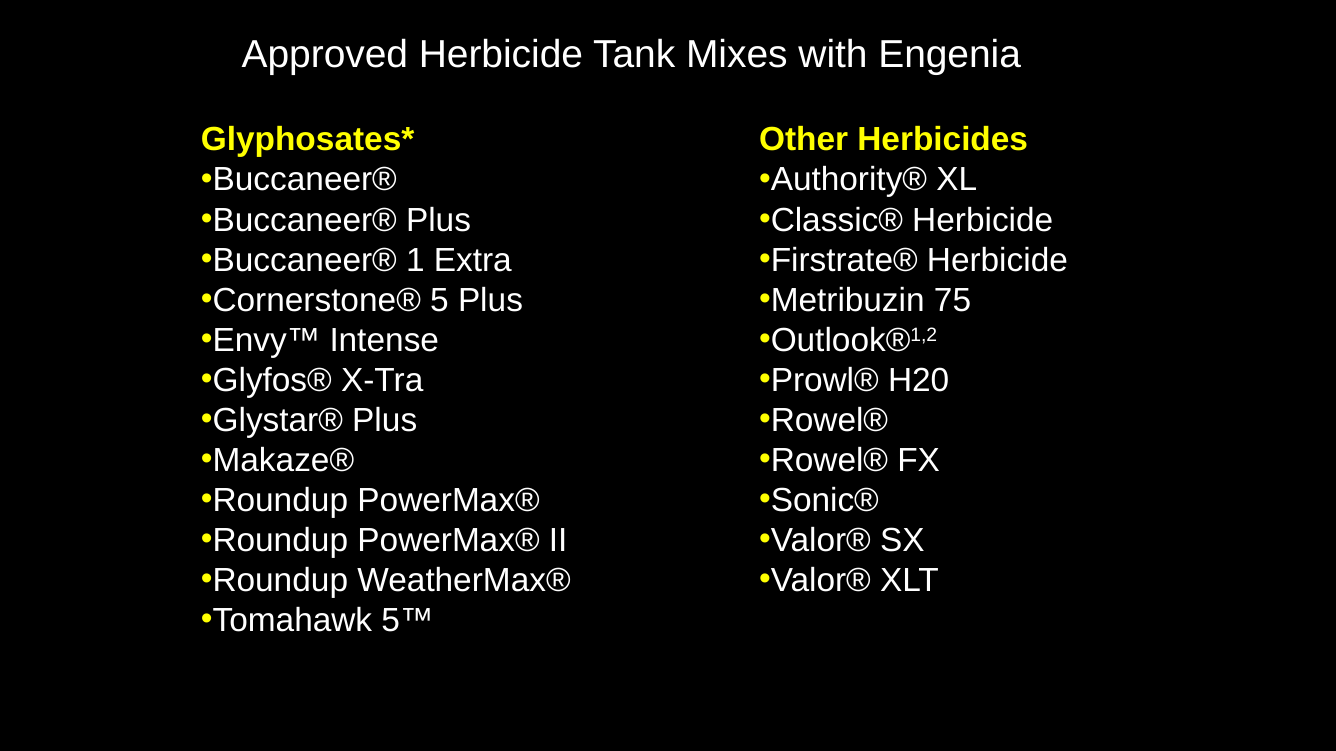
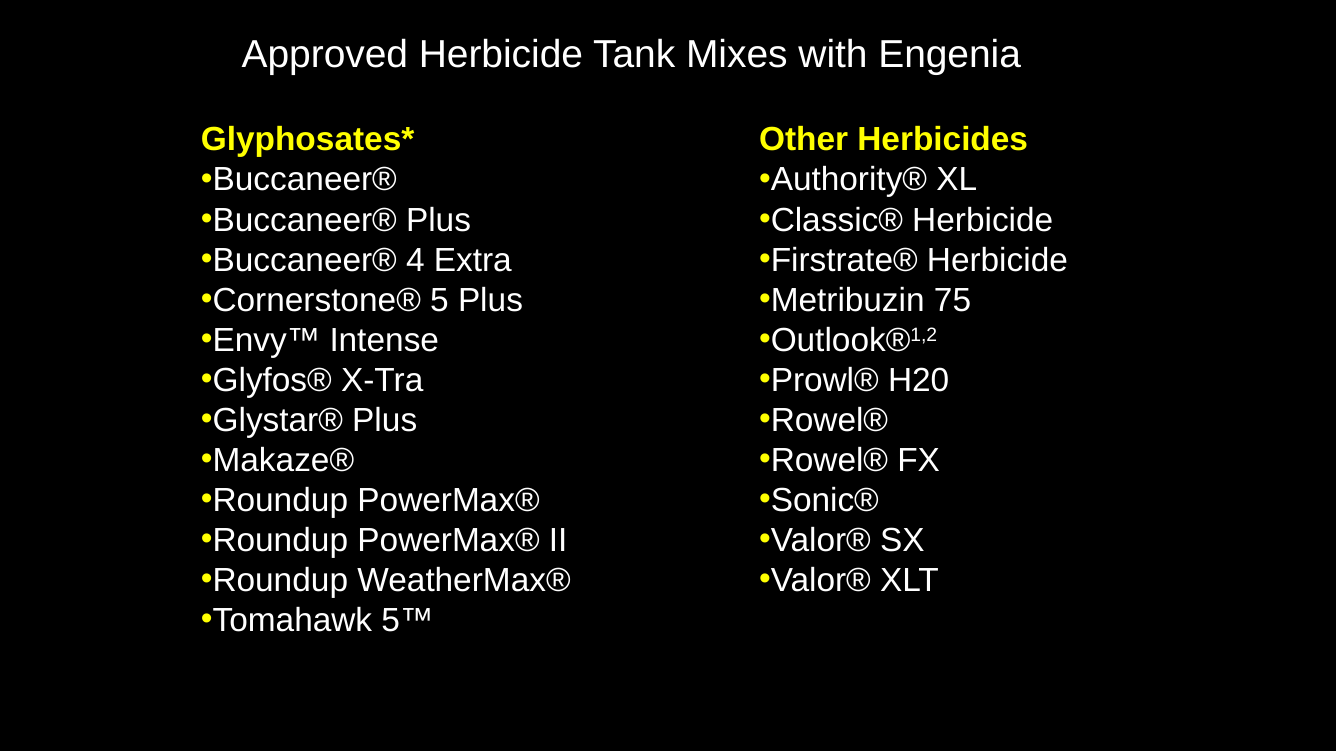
1: 1 -> 4
